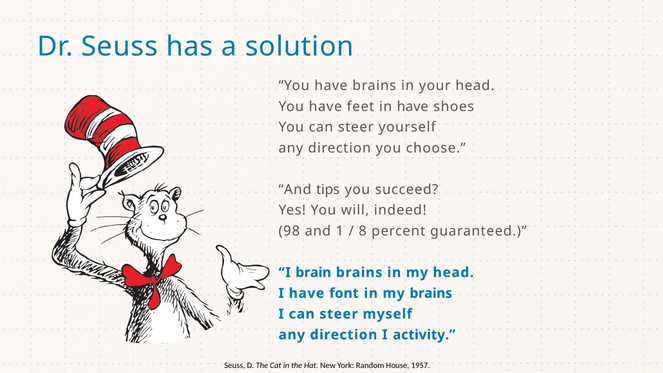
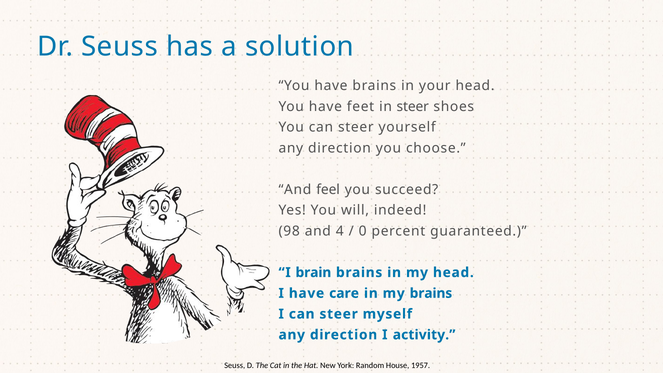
in have: have -> steer
tips: tips -> feel
1: 1 -> 4
8: 8 -> 0
font: font -> care
